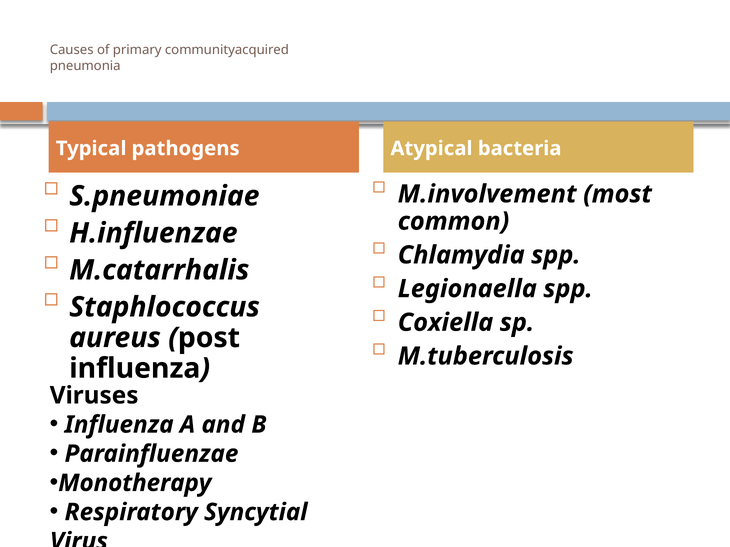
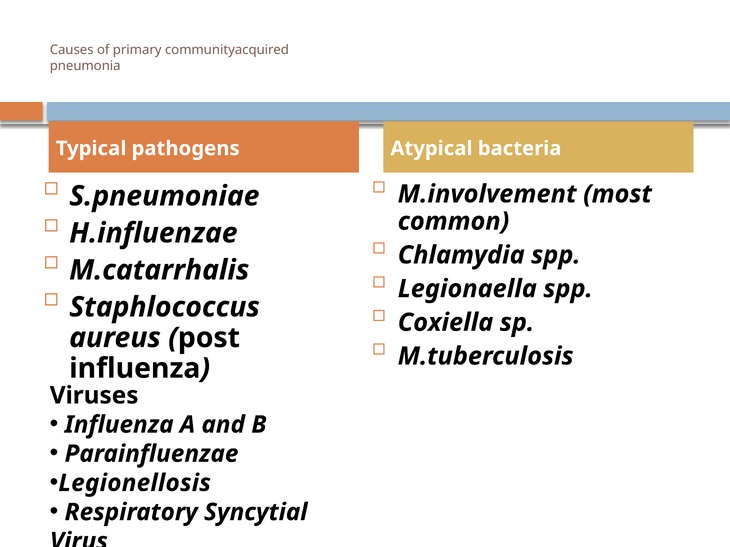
Monotherapy: Monotherapy -> Legionellosis
